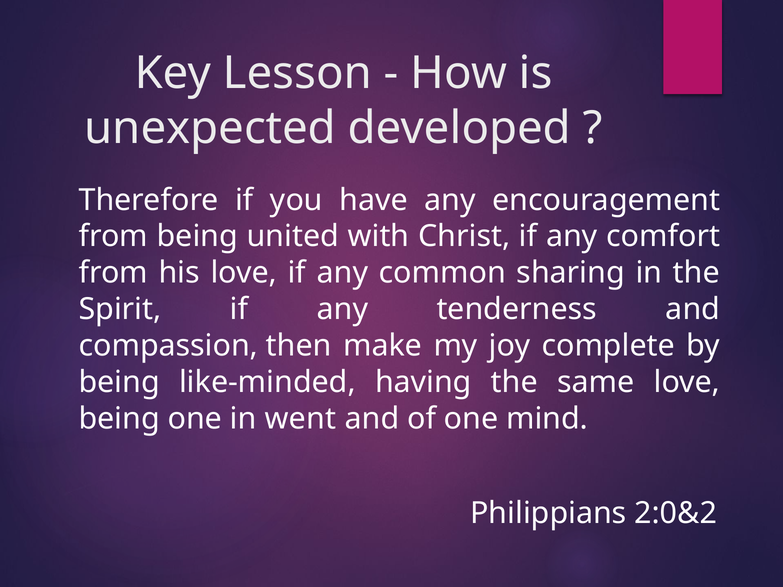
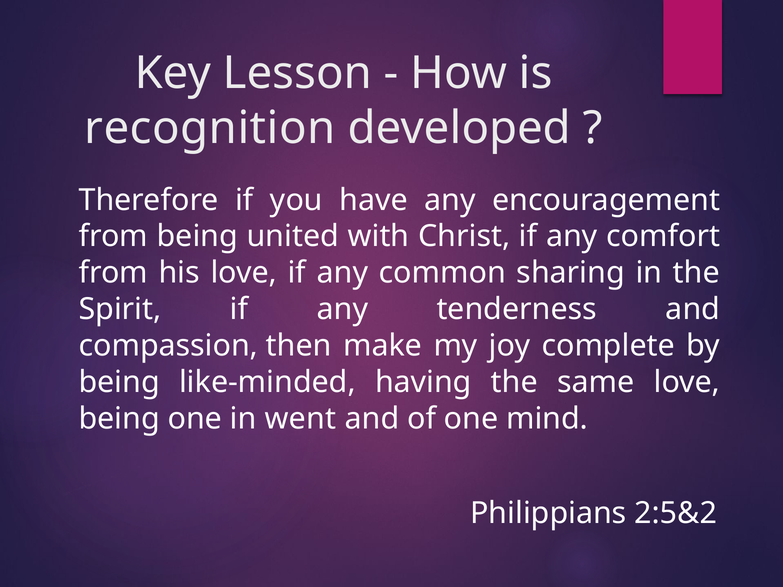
unexpected: unexpected -> recognition
2:0&2: 2:0&2 -> 2:5&2
